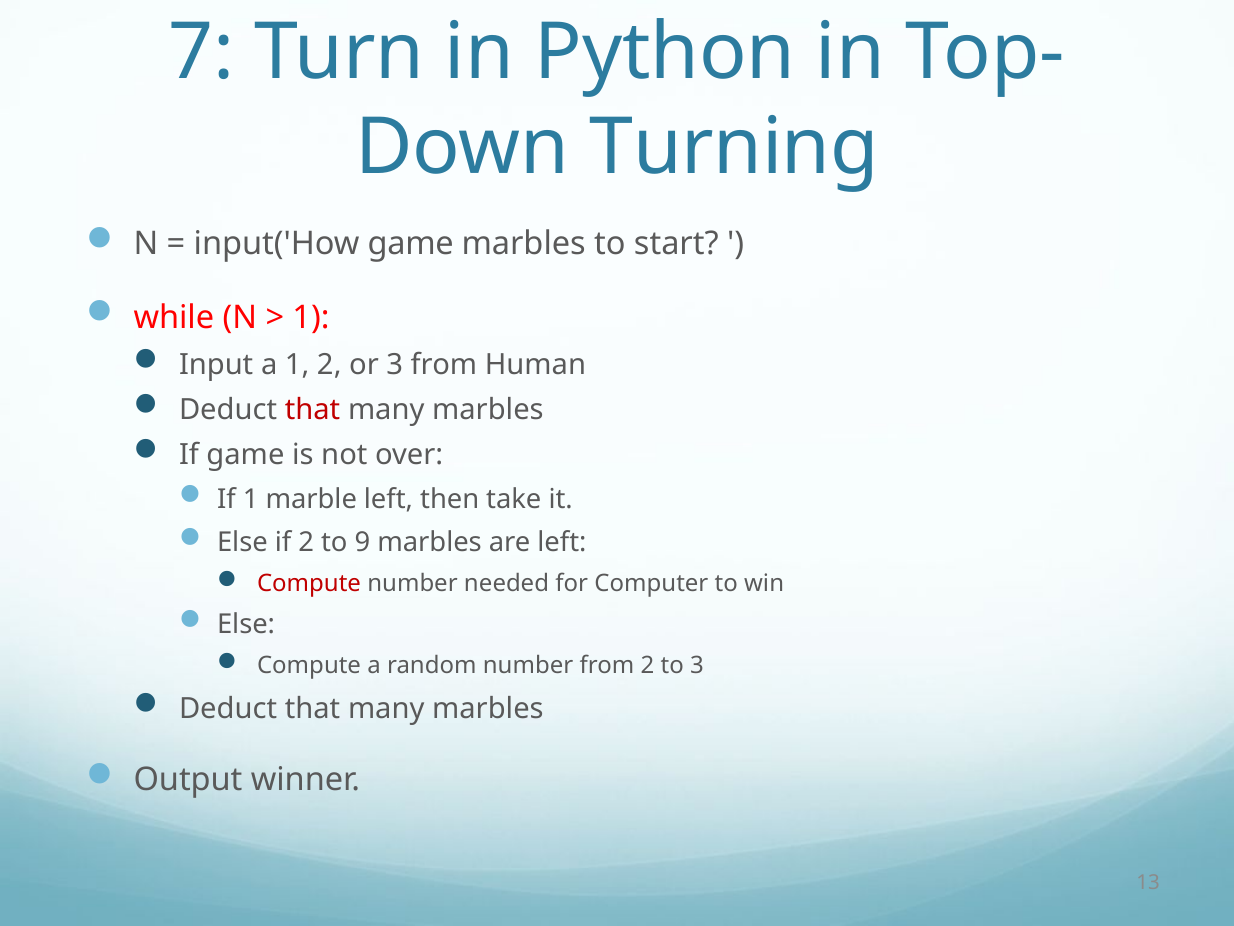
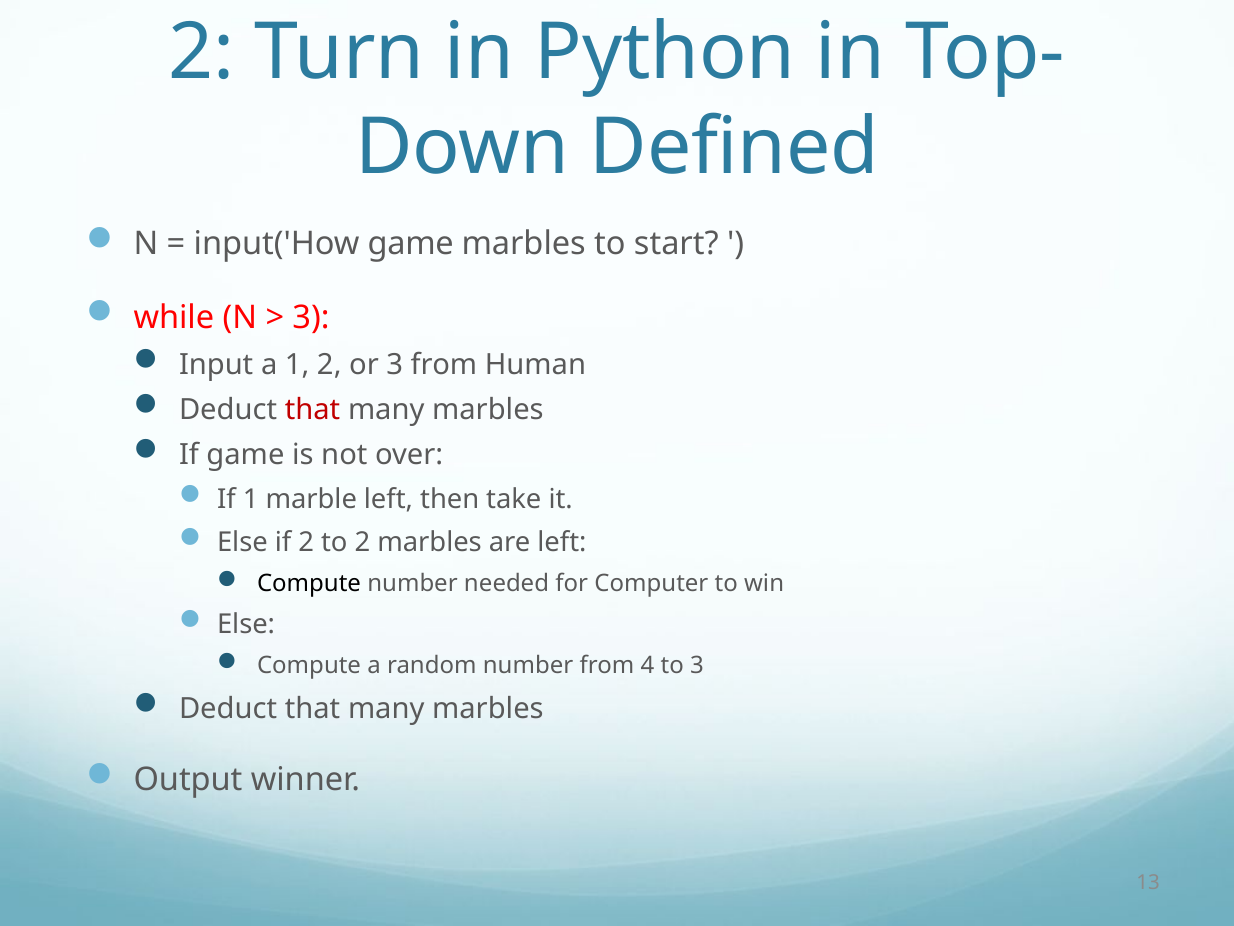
7 at (201, 52): 7 -> 2
Turning: Turning -> Defined
1 at (311, 317): 1 -> 3
to 9: 9 -> 2
Compute at (309, 583) colour: red -> black
from 2: 2 -> 4
